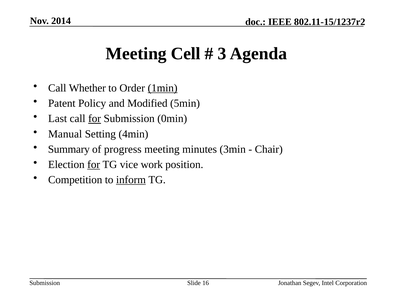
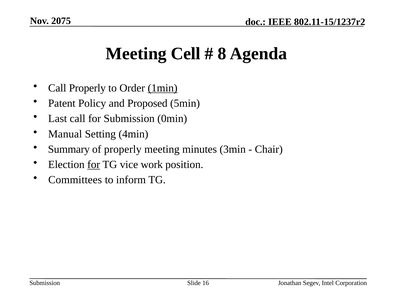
2014: 2014 -> 2075
3: 3 -> 8
Call Whether: Whether -> Properly
Modified: Modified -> Proposed
for at (95, 119) underline: present -> none
of progress: progress -> properly
Competition: Competition -> Committees
inform underline: present -> none
